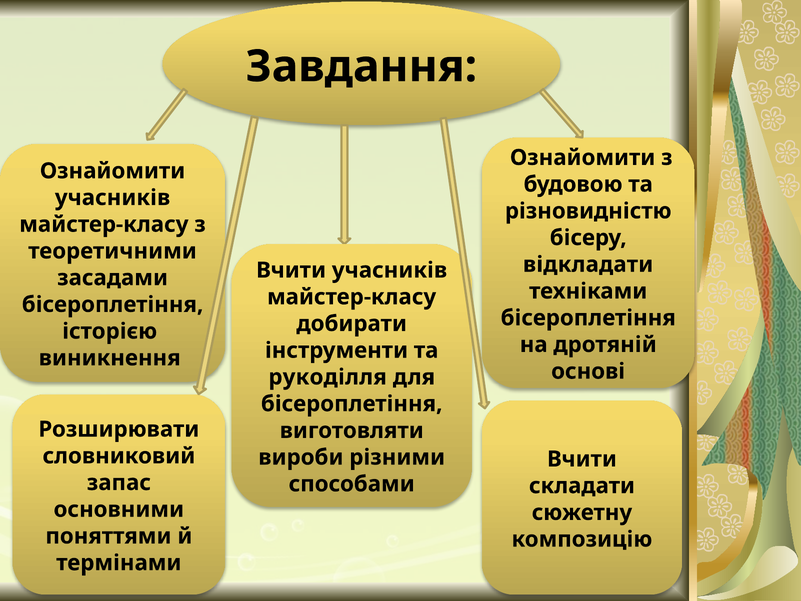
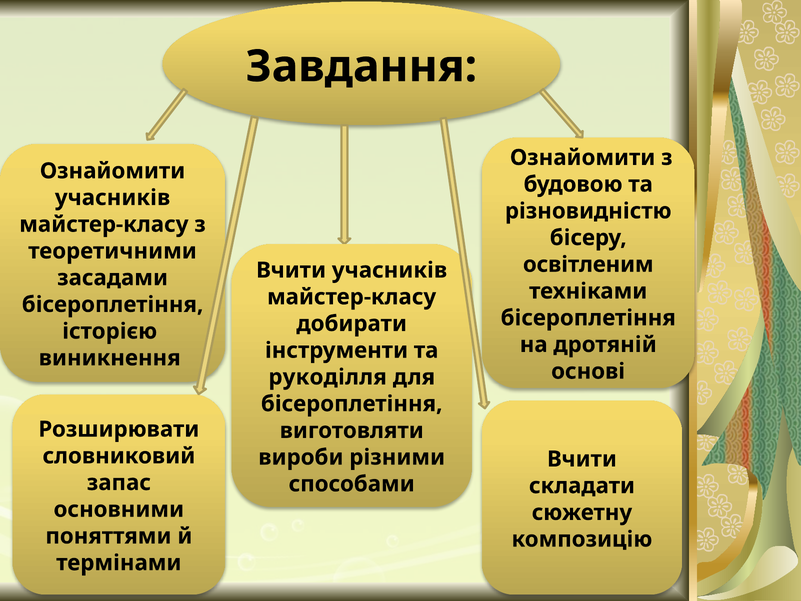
відкладати: відкладати -> освітленим
